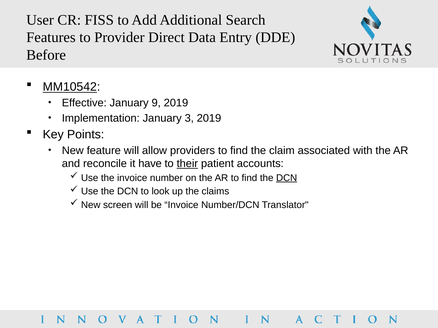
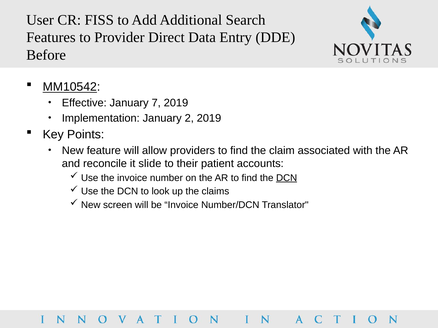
9: 9 -> 7
3: 3 -> 2
have: have -> slide
their underline: present -> none
